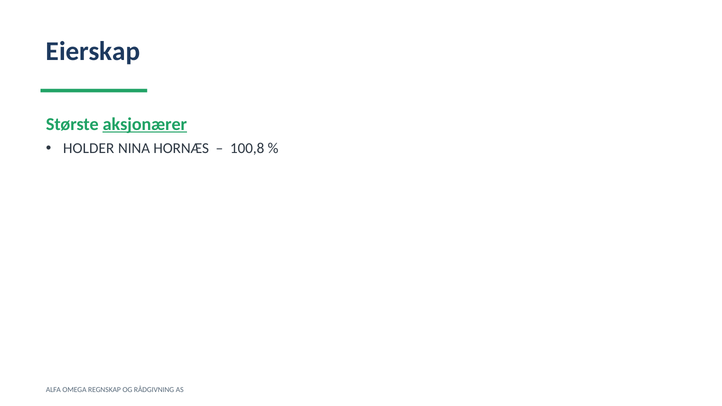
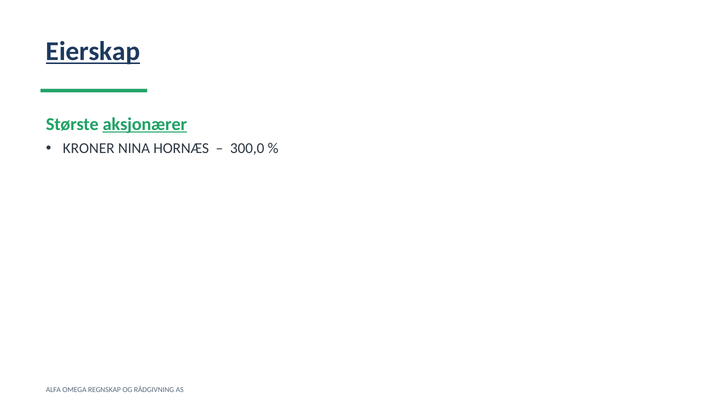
Eierskap underline: none -> present
HOLDER: HOLDER -> KRONER
100,8: 100,8 -> 300,0
